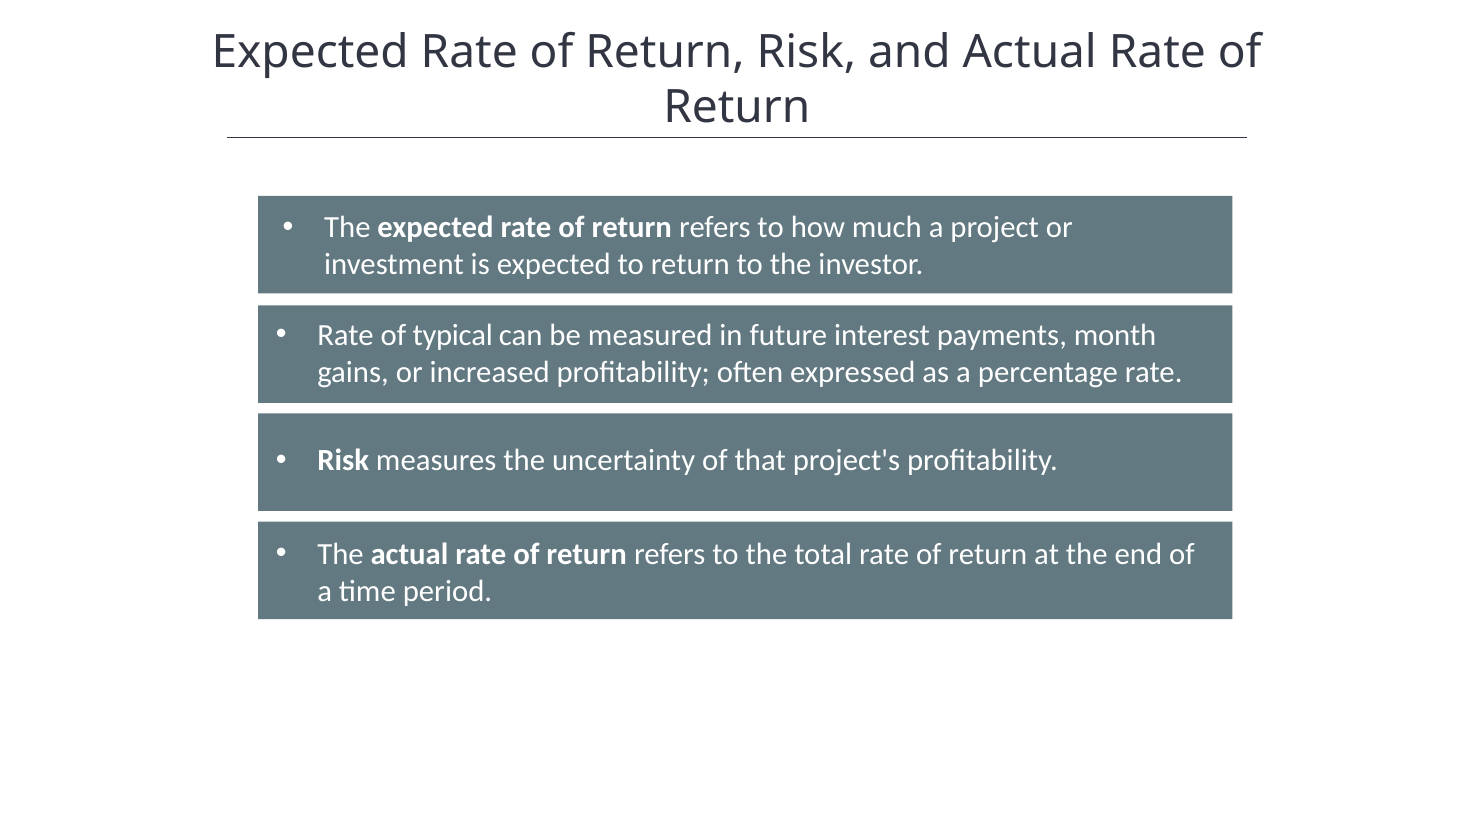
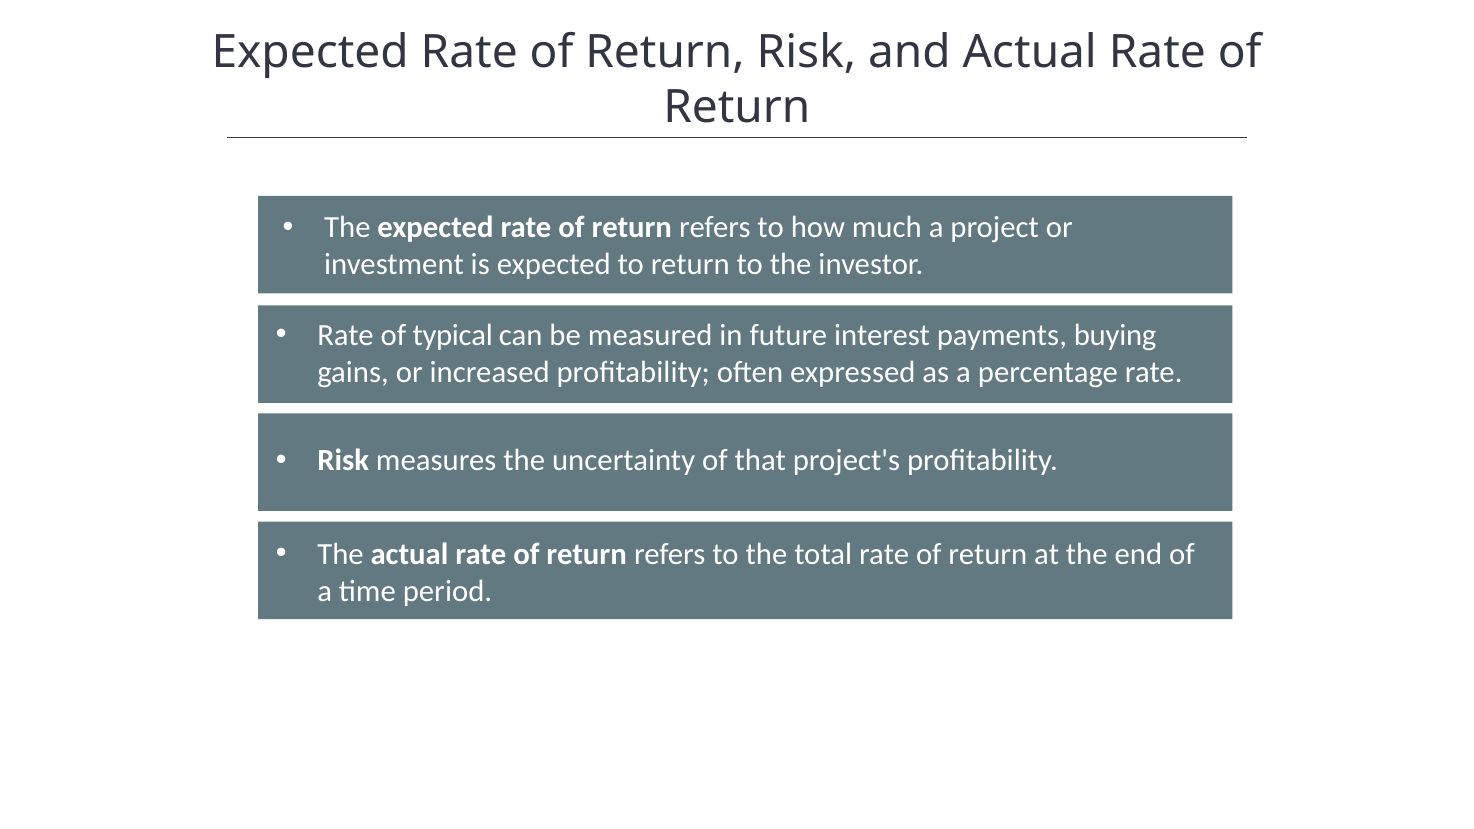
month: month -> buying
